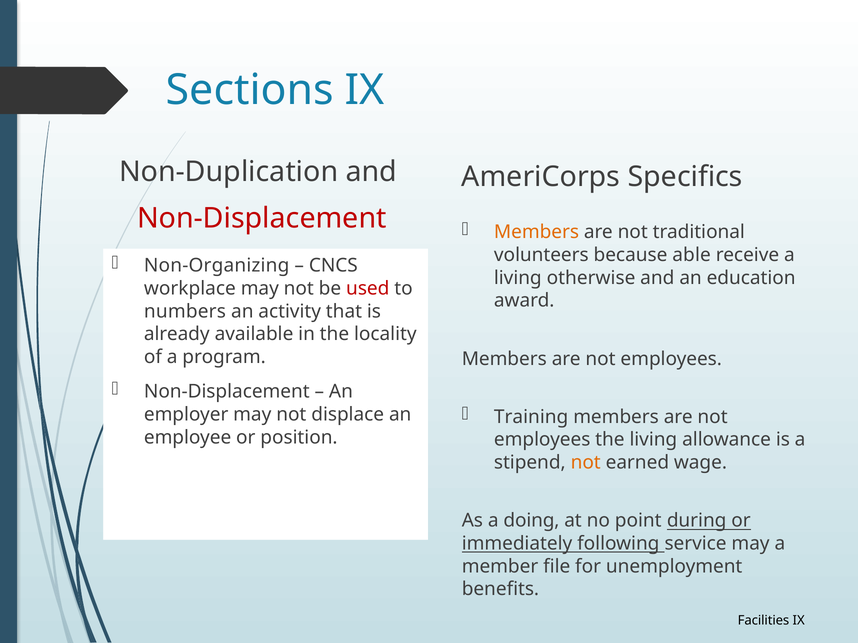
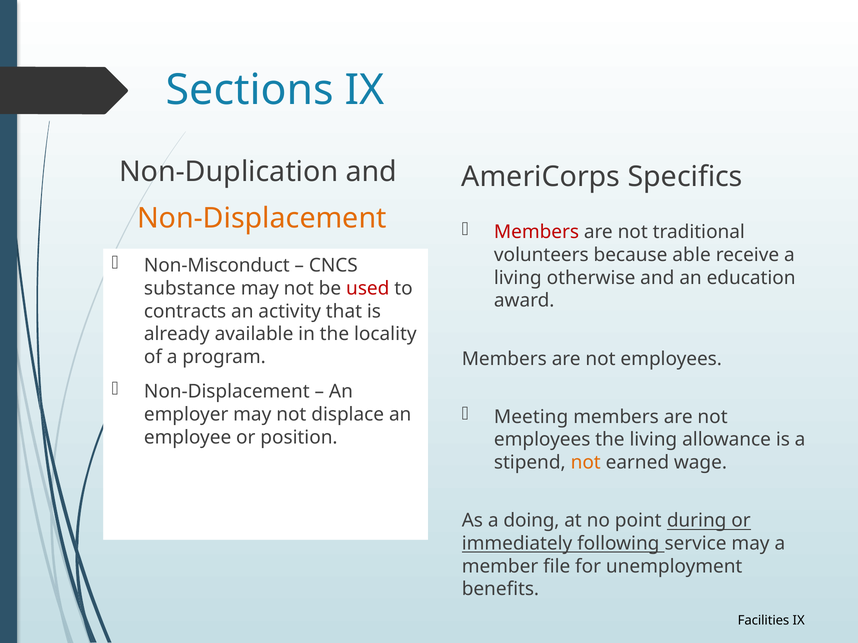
Non-Displacement at (262, 218) colour: red -> orange
Members at (537, 232) colour: orange -> red
Non-Organizing: Non-Organizing -> Non-Misconduct
workplace: workplace -> substance
numbers: numbers -> contracts
Training: Training -> Meeting
